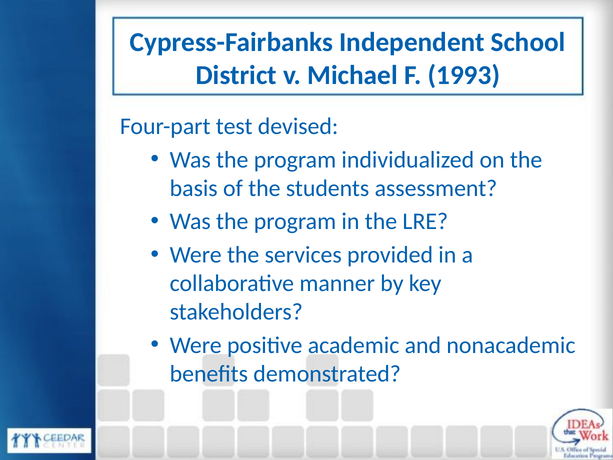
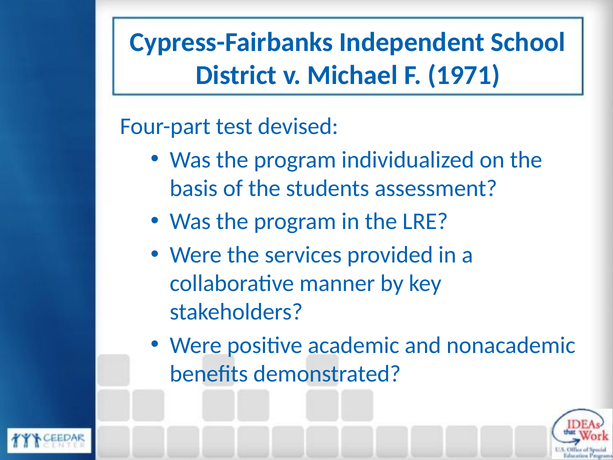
1993: 1993 -> 1971
